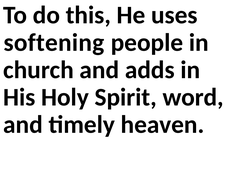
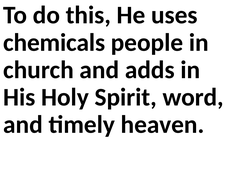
softening: softening -> chemicals
